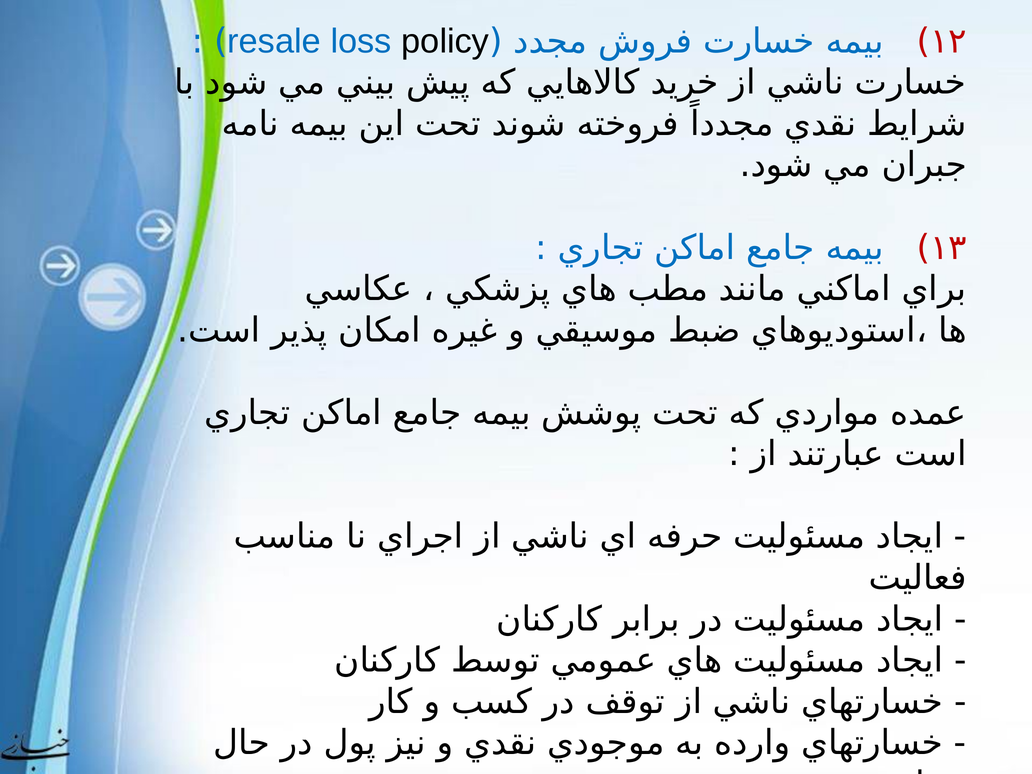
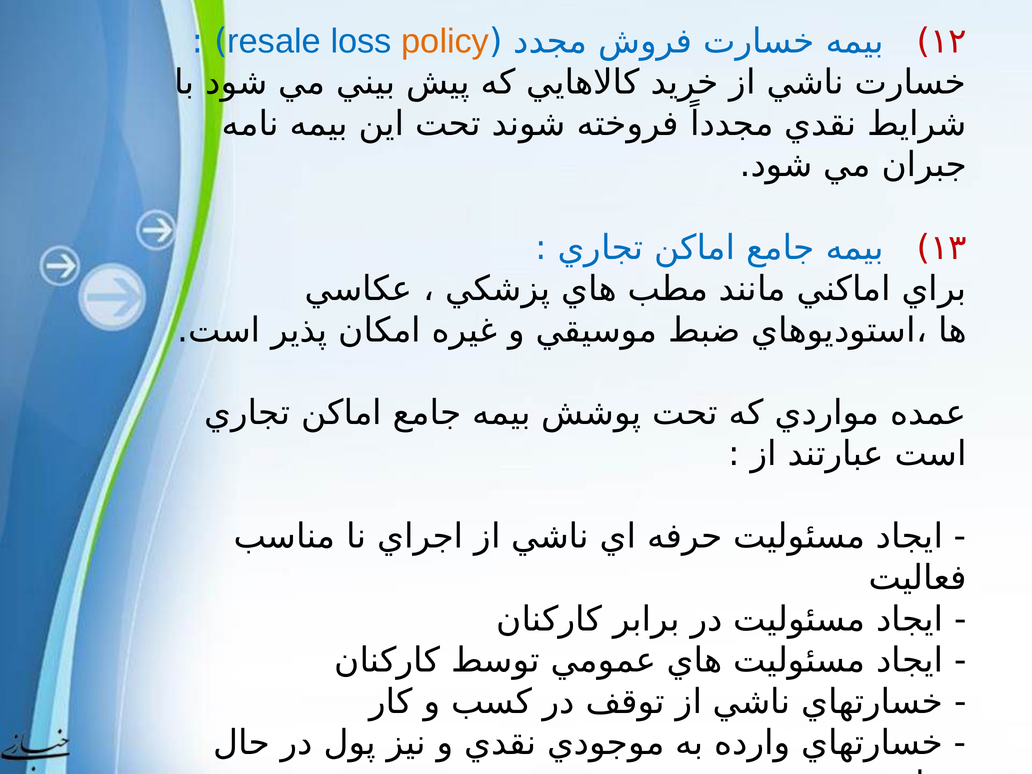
policy colour: black -> orange
